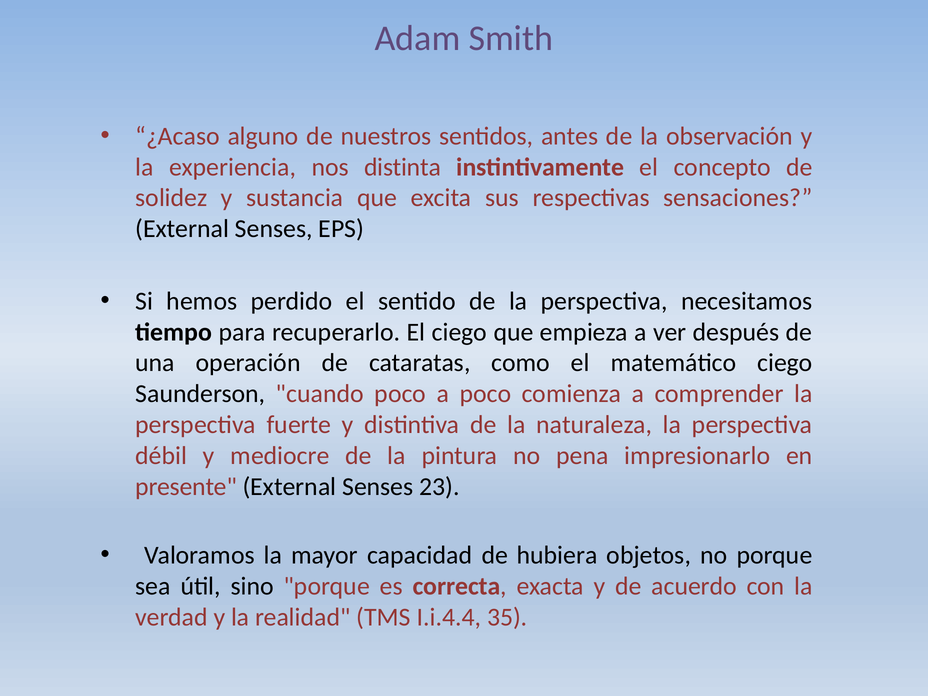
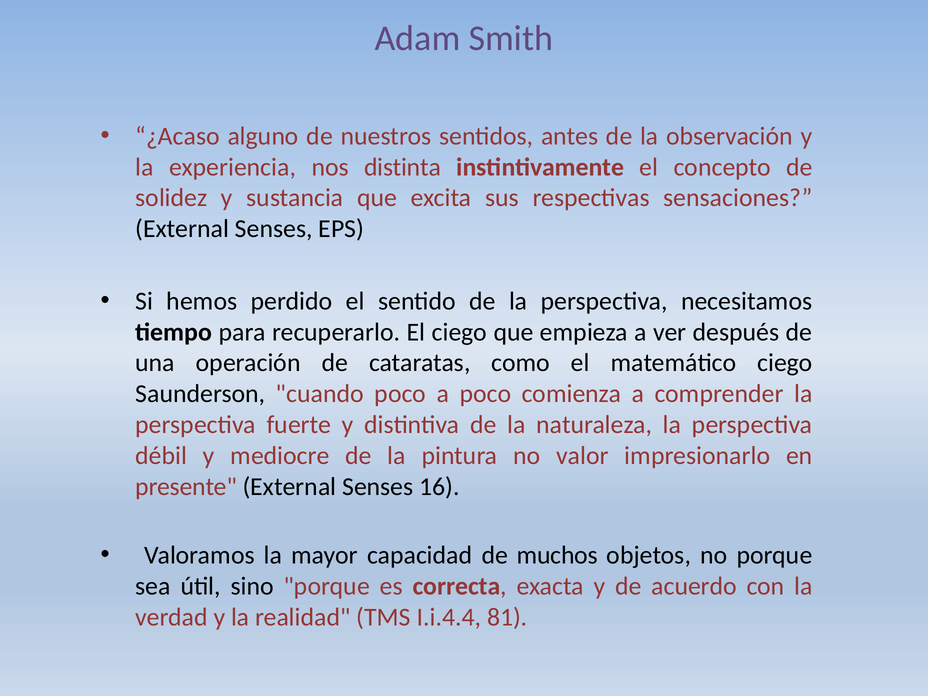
pena: pena -> valor
23: 23 -> 16
hubiera: hubiera -> muchos
35: 35 -> 81
